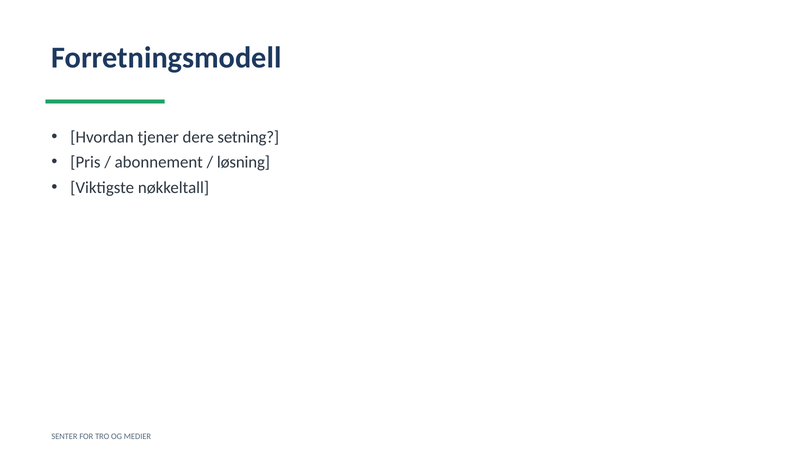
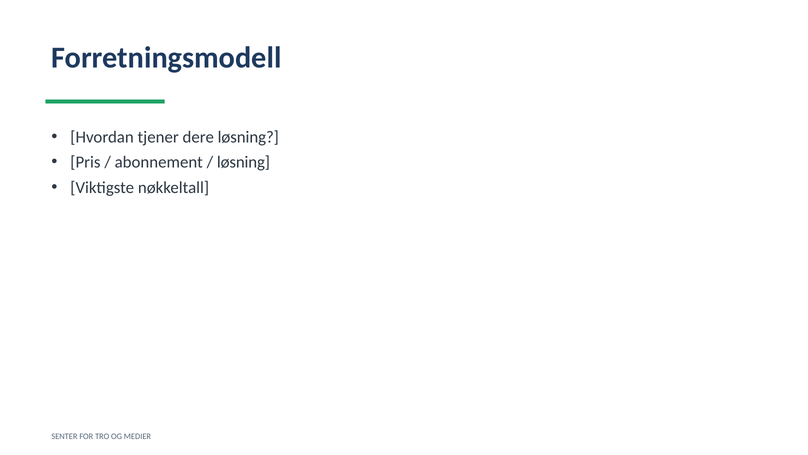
dere setning: setning -> løsning
